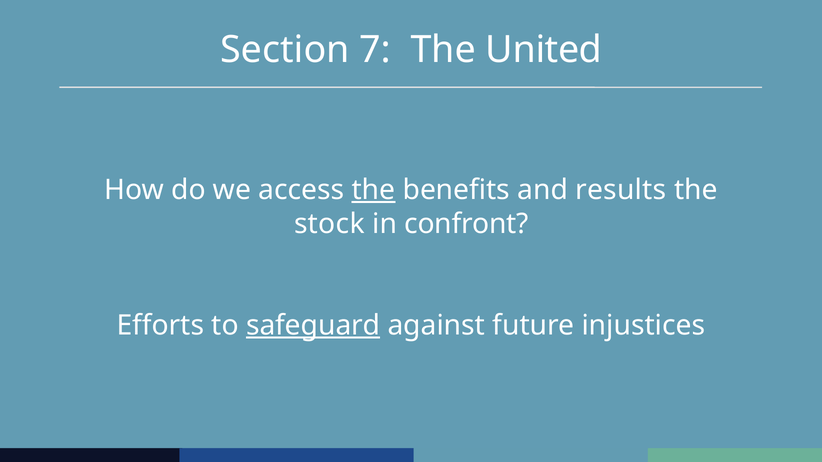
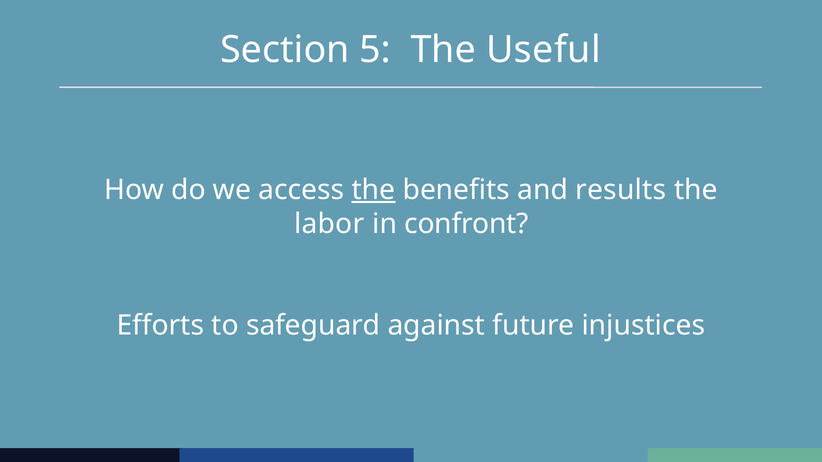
7: 7 -> 5
United: United -> Useful
stock: stock -> labor
safeguard underline: present -> none
